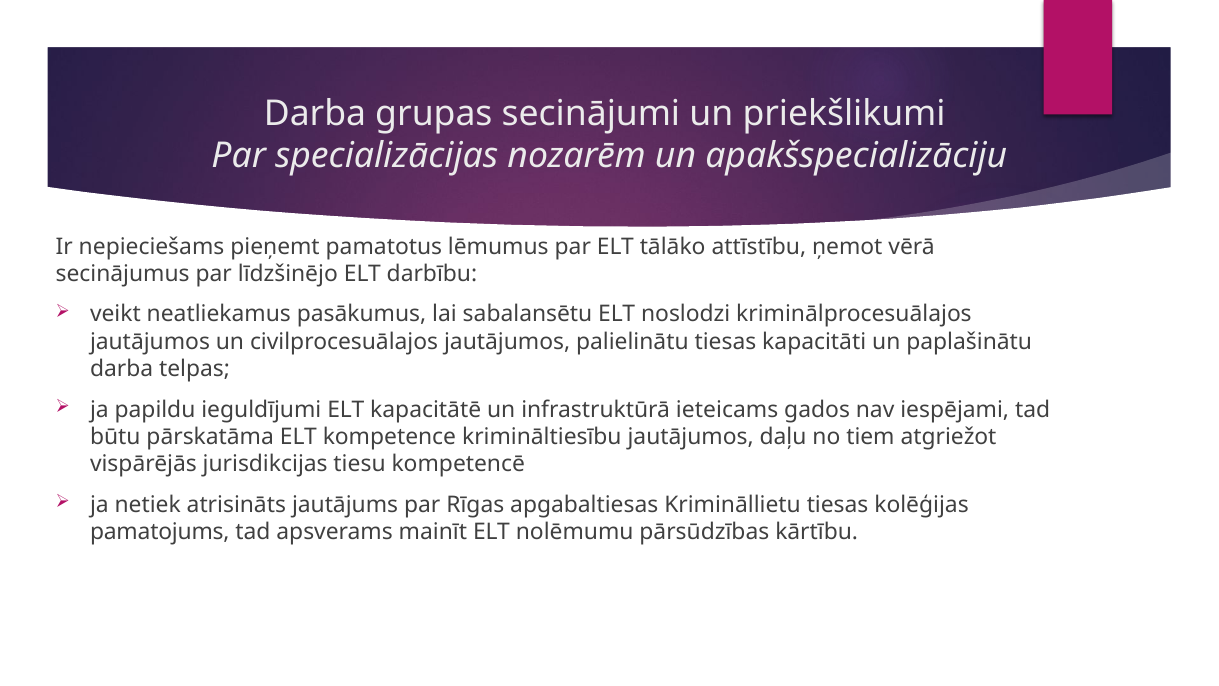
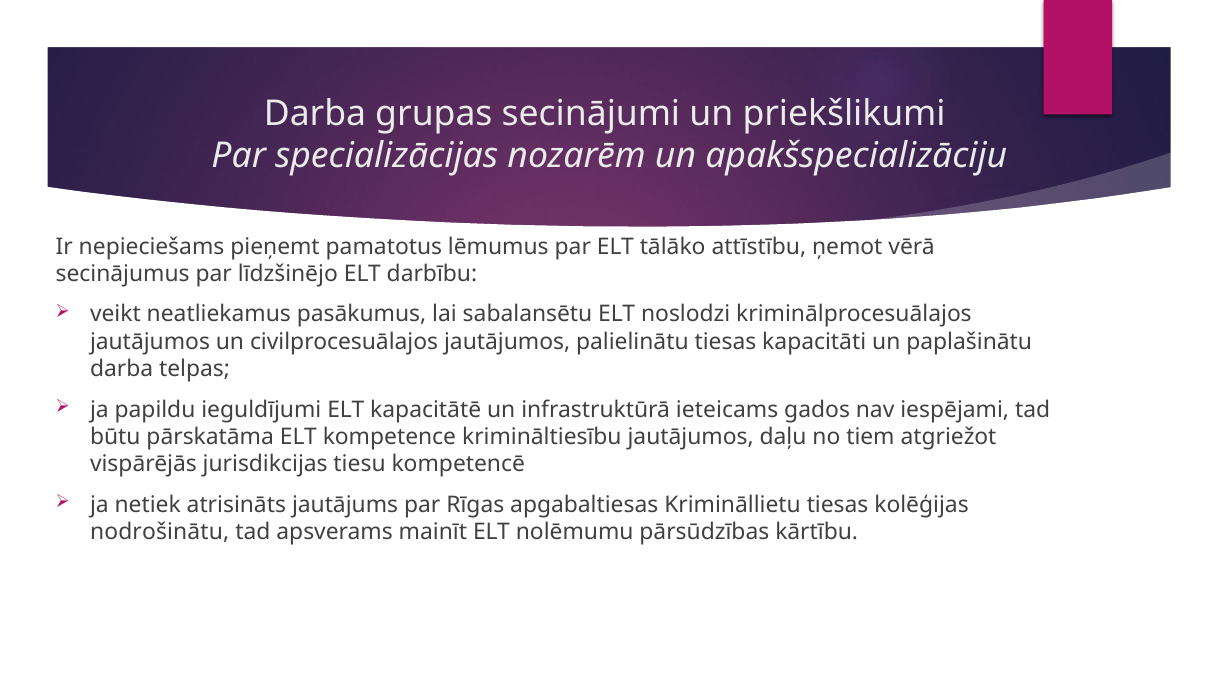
pamatojums: pamatojums -> nodrošinātu
